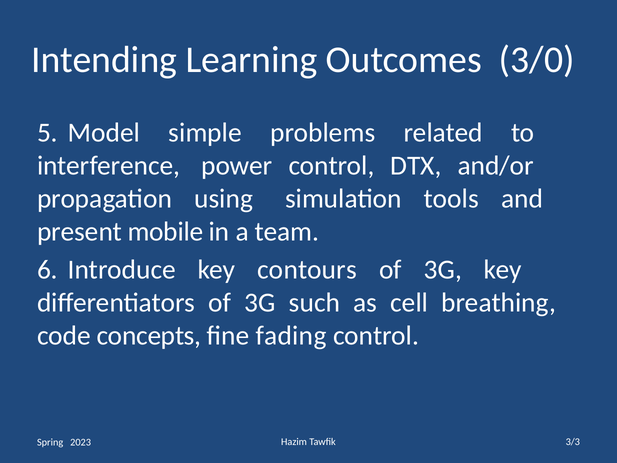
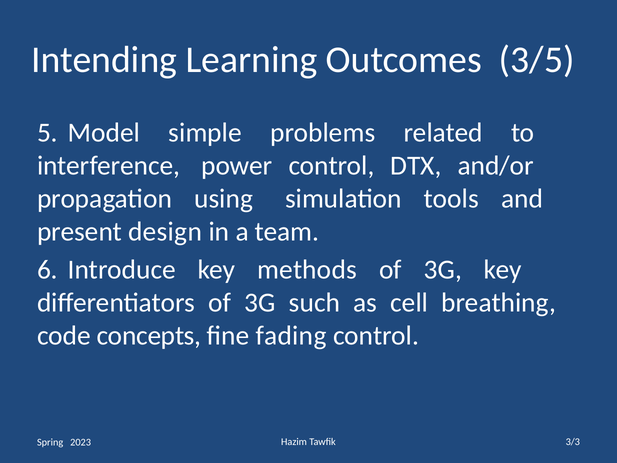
3/0: 3/0 -> 3/5
mobile: mobile -> design
contours: contours -> methods
